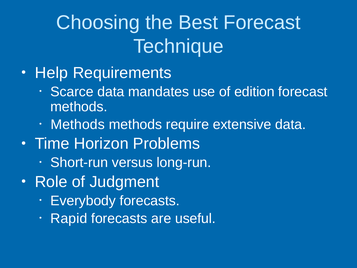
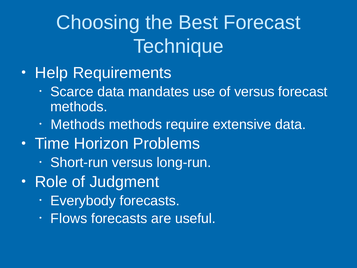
of edition: edition -> versus
Rapid: Rapid -> Flows
